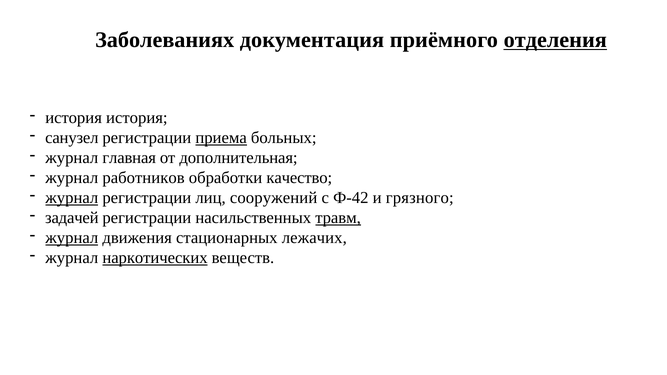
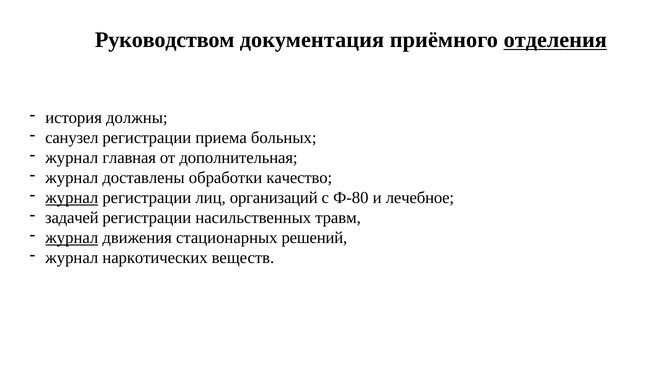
Заболеваниях: Заболеваниях -> Руководством
история история: история -> должны
приема underline: present -> none
работников: работников -> доставлены
сооружений: сооружений -> организаций
Ф-42: Ф-42 -> Ф-80
грязного: грязного -> лечебное
травм underline: present -> none
лежачих: лежачих -> решений
наркотических underline: present -> none
